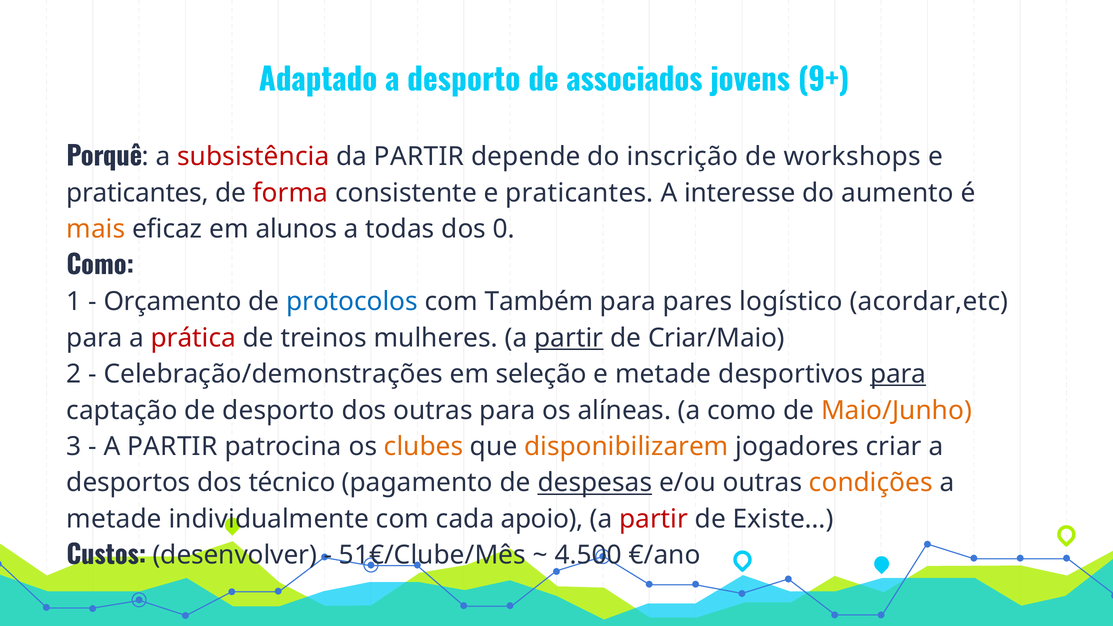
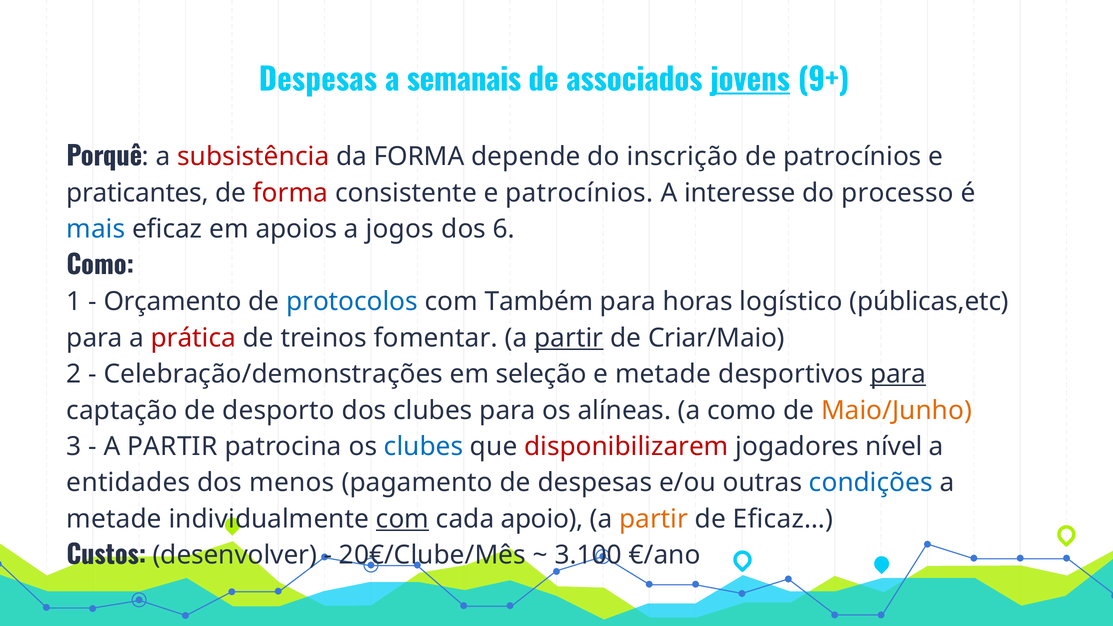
Adaptado at (318, 80): Adaptado -> Despesas
a desporto: desporto -> semanais
jovens underline: none -> present
da PARTIR: PARTIR -> FORMA
de workshops: workshops -> patrocínios
consistente e praticantes: praticantes -> patrocínios
aumento: aumento -> processo
mais colour: orange -> blue
alunos: alunos -> apoios
todas: todas -> jogos
0: 0 -> 6
pares: pares -> horas
acordar,etc: acordar,etc -> públicas,etc
mulheres: mulheres -> fomentar
dos outras: outras -> clubes
clubes at (424, 447) colour: orange -> blue
disponibilizarem colour: orange -> red
criar: criar -> nível
desportos: desportos -> entidades
técnico: técnico -> menos
despesas at (595, 483) underline: present -> none
condições colour: orange -> blue
com at (402, 519) underline: none -> present
partir at (654, 519) colour: red -> orange
Existe…: Existe… -> Eficaz…
51€/Clube/Mês: 51€/Clube/Mês -> 20€/Clube/Mês
4.500: 4.500 -> 3.100
